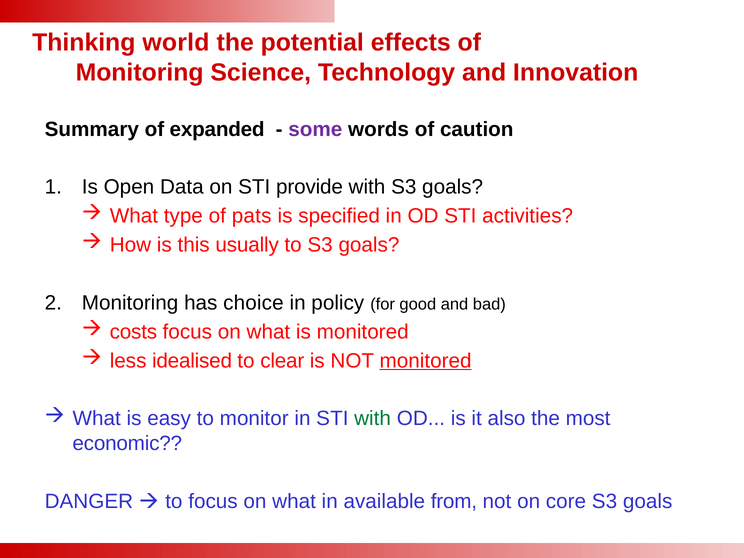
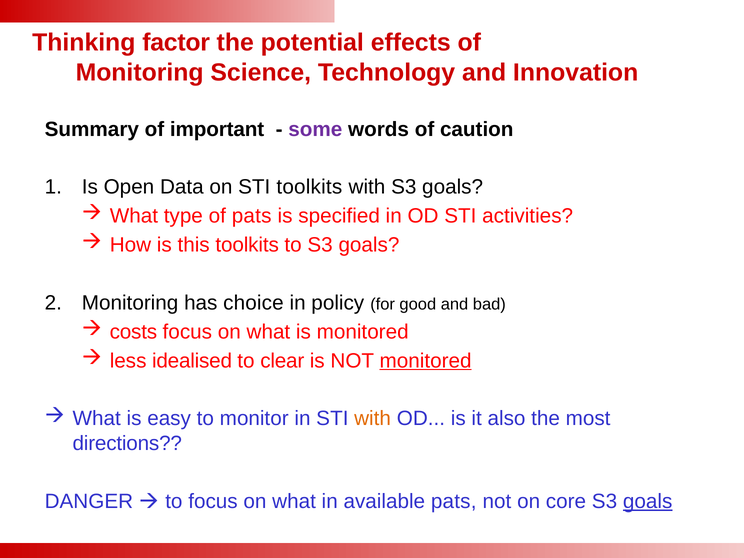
world: world -> factor
expanded: expanded -> important
STI provide: provide -> toolkits
this usually: usually -> toolkits
with at (373, 419) colour: green -> orange
economic: economic -> directions
available from: from -> pats
goals at (648, 501) underline: none -> present
